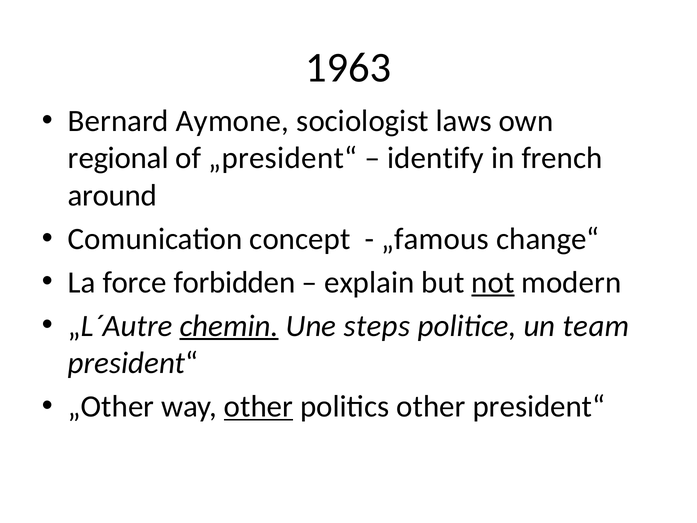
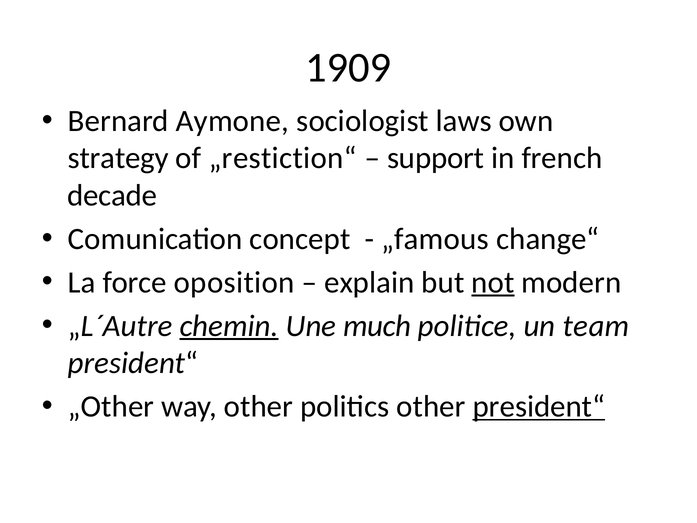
1963: 1963 -> 1909
regional: regional -> strategy
„president“: „president“ -> „restiction“
identify: identify -> support
around: around -> decade
forbidden: forbidden -> oposition
steps: steps -> much
other at (259, 406) underline: present -> none
president“ at (539, 406) underline: none -> present
